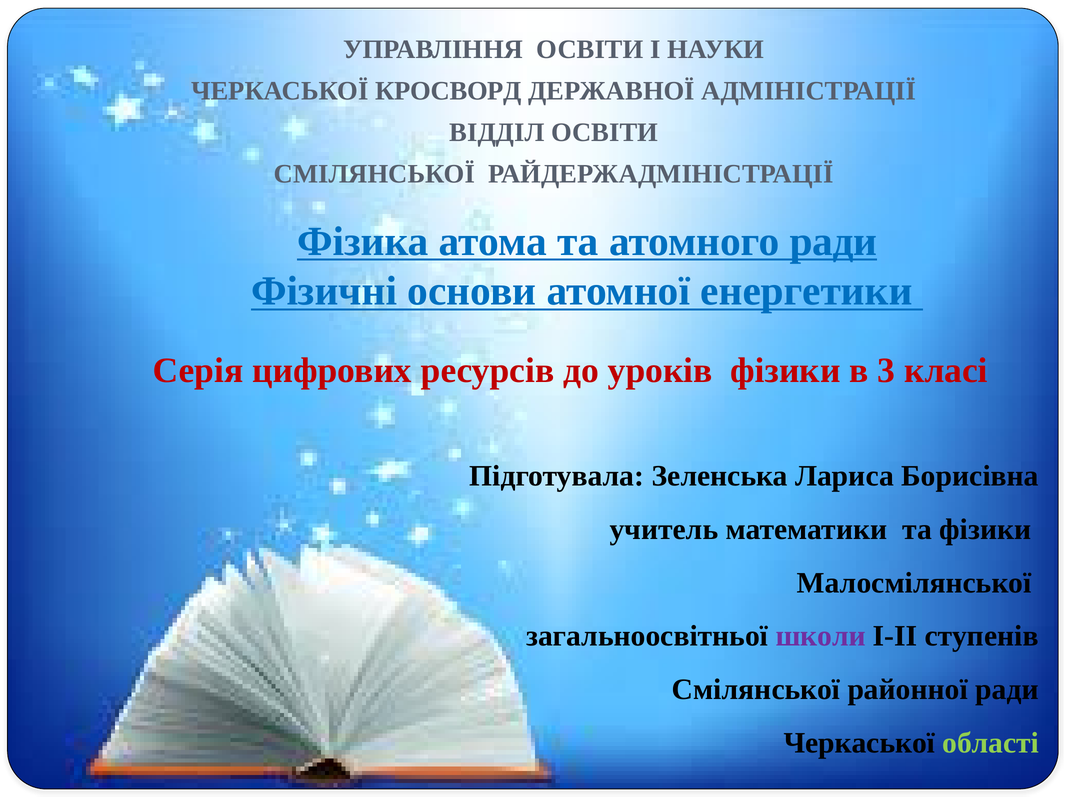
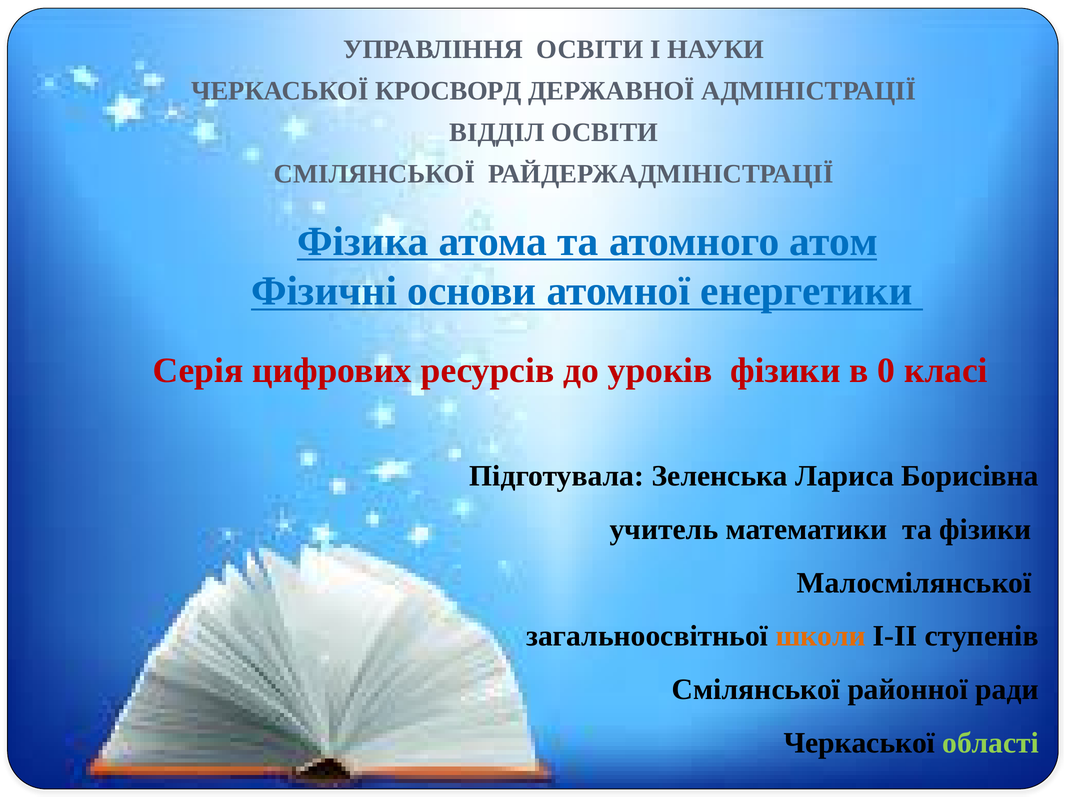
атомного ради: ради -> атом
3: 3 -> 0
школи colour: purple -> orange
